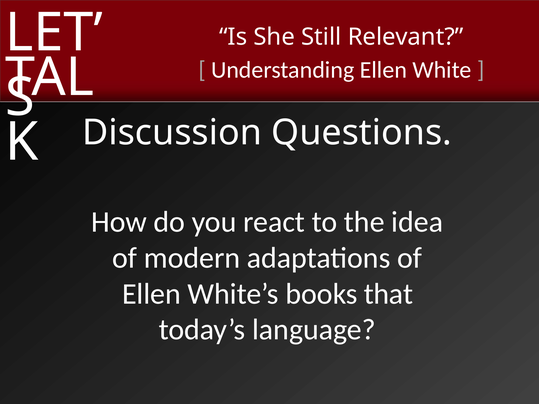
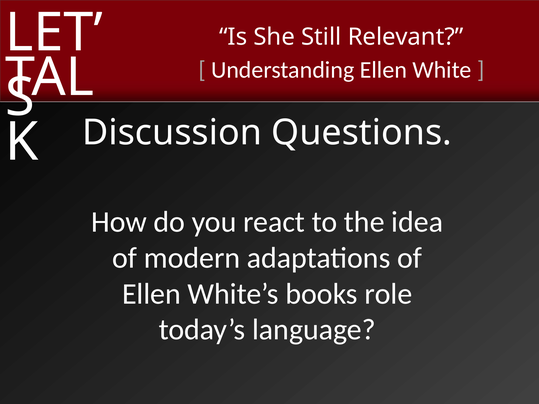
that: that -> role
